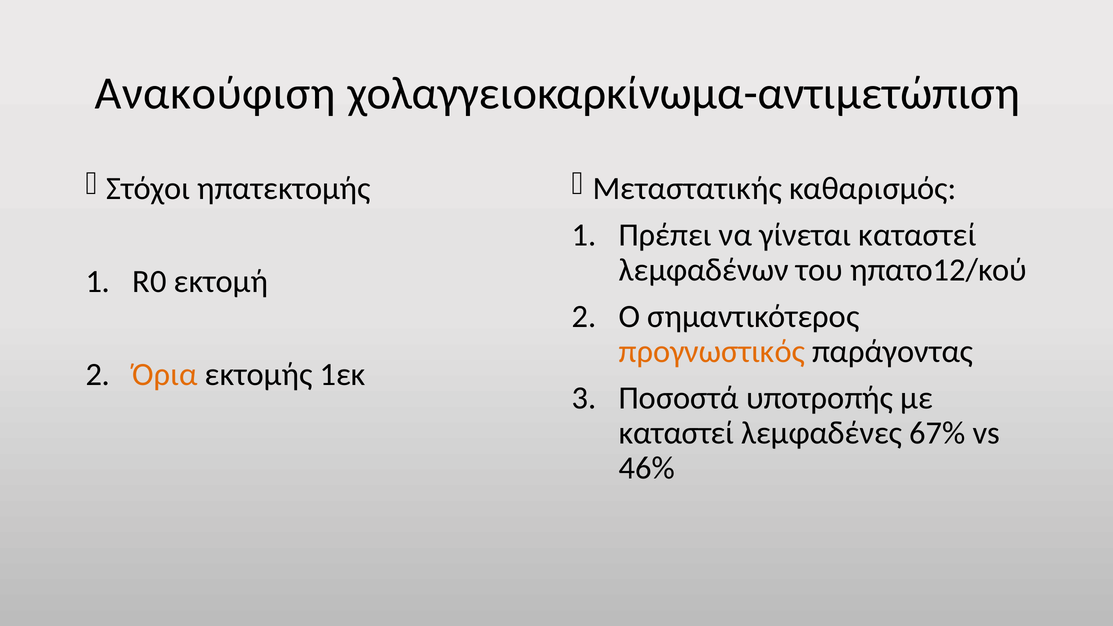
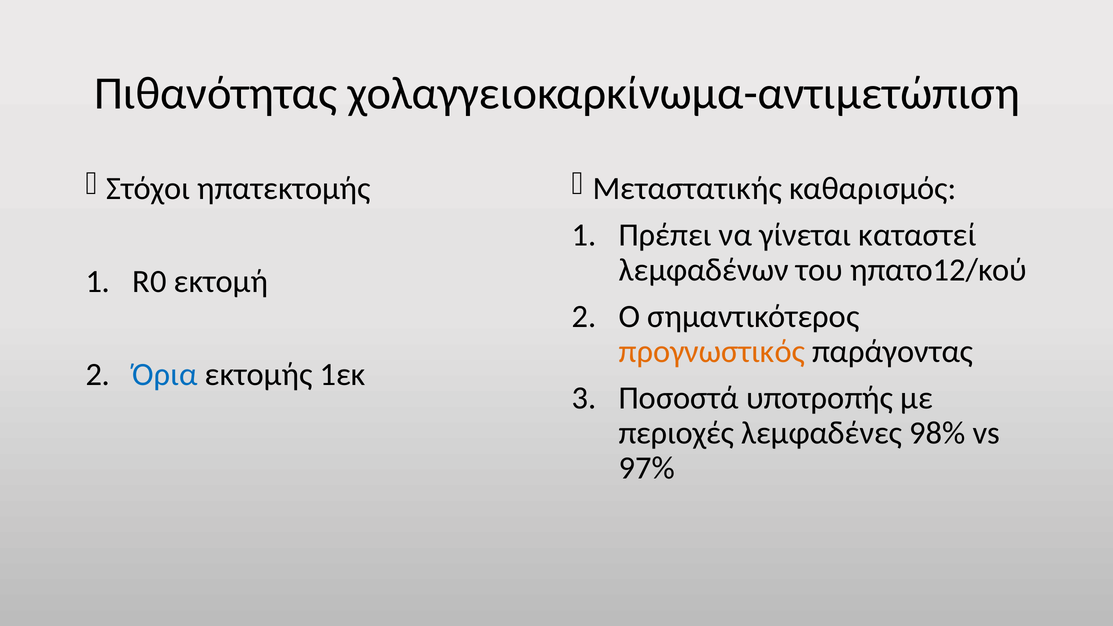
Ανακούφιση: Ανακούφιση -> Πιθανότητας
Όρια colour: orange -> blue
καταστεί at (676, 433): καταστεί -> περιοχές
67%: 67% -> 98%
46%: 46% -> 97%
